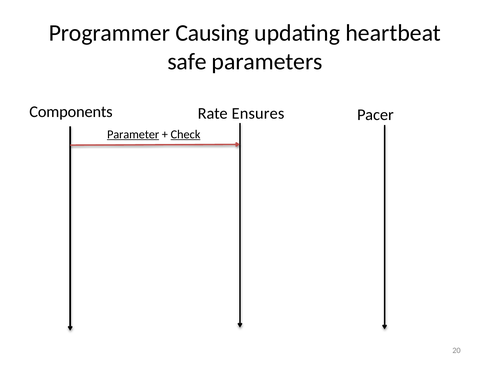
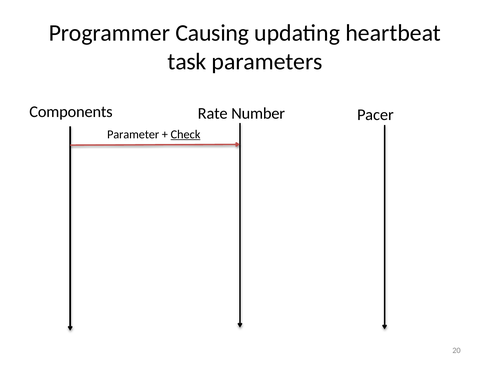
safe: safe -> task
Ensures: Ensures -> Number
Parameter underline: present -> none
